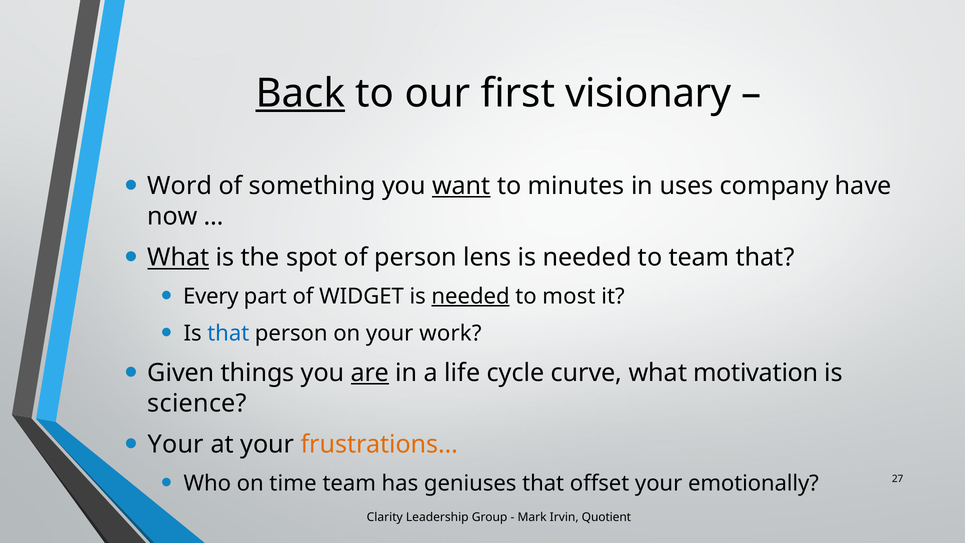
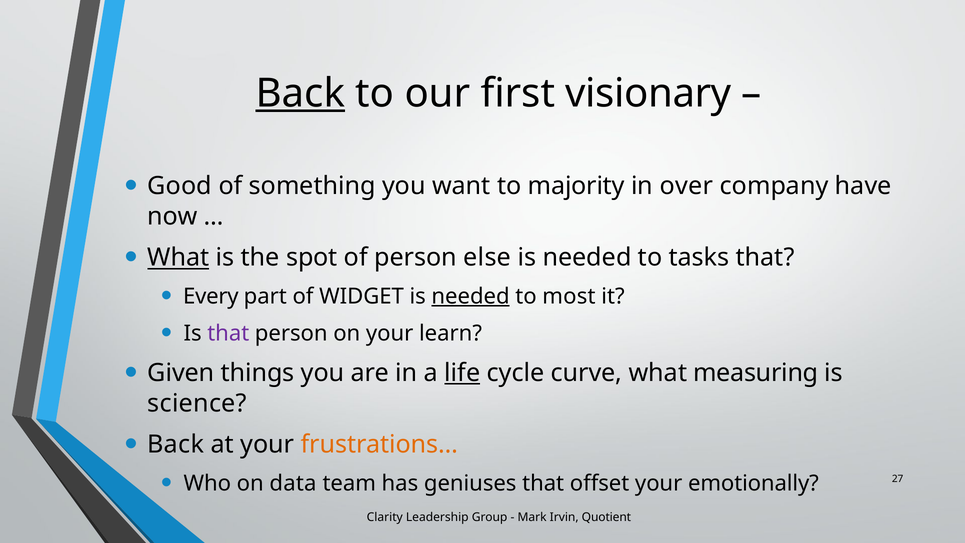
Word: Word -> Good
want underline: present -> none
minutes: minutes -> majority
uses: uses -> over
lens: lens -> else
to team: team -> tasks
that at (228, 333) colour: blue -> purple
work: work -> learn
are underline: present -> none
life underline: none -> present
motivation: motivation -> measuring
Your at (176, 445): Your -> Back
time: time -> data
